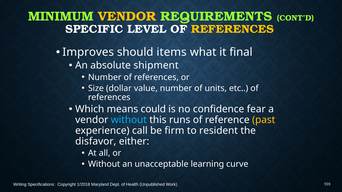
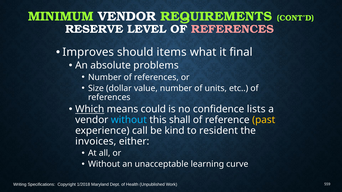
VENDOR at (127, 16) colour: yellow -> white
SPECIFIC: SPECIFIC -> RESERVE
REFERENCES at (233, 29) colour: yellow -> pink
shipment: shipment -> problems
Which underline: none -> present
fear: fear -> lists
runs: runs -> shall
firm: firm -> kind
disfavor: disfavor -> invoices
